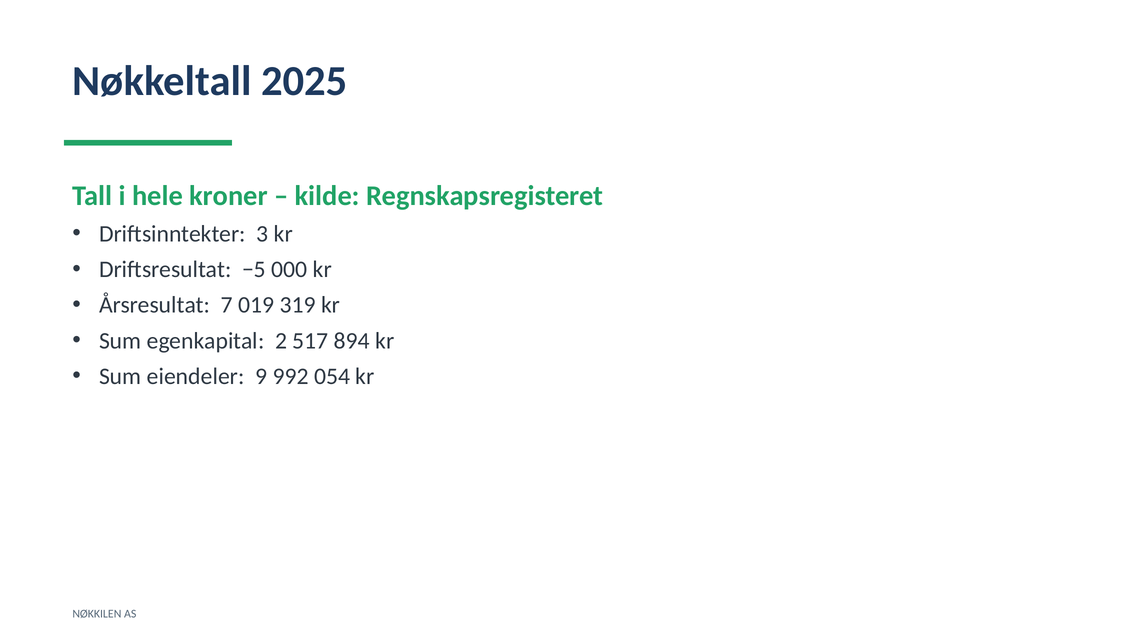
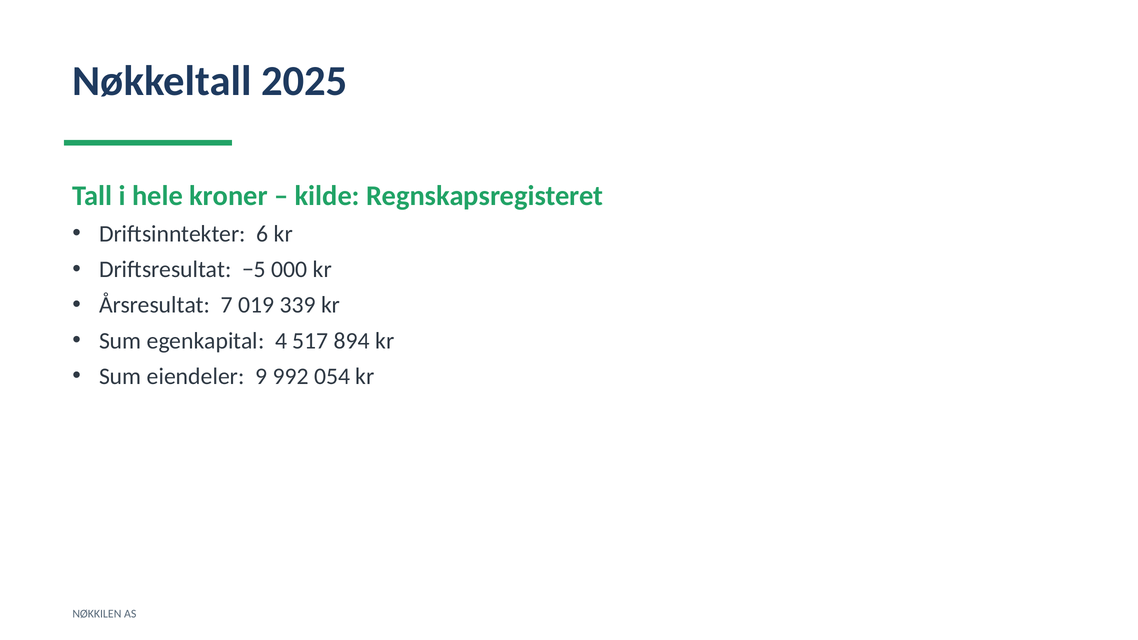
3: 3 -> 6
319: 319 -> 339
2: 2 -> 4
